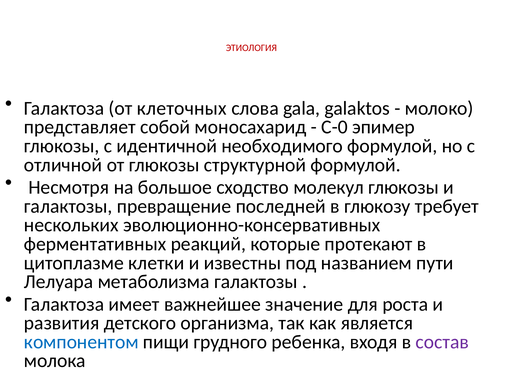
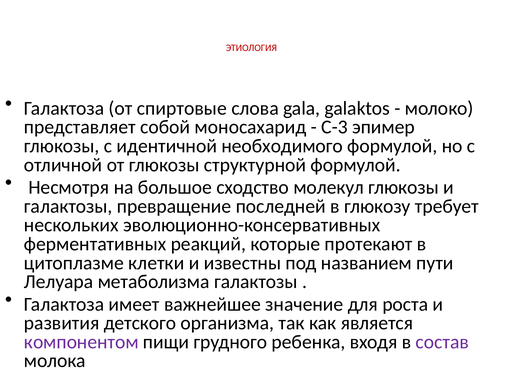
клеточных: клеточных -> спиртовые
C-0: C-0 -> C-3
компонентом colour: blue -> purple
